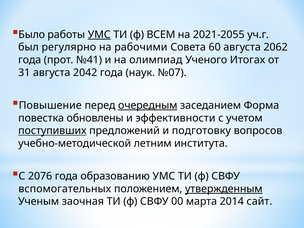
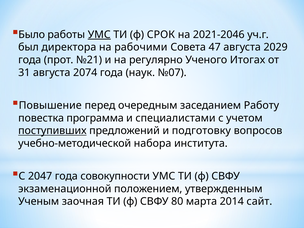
ВСЕМ: ВСЕМ -> СРОК
2021-2055: 2021-2055 -> 2021-2046
регулярно: регулярно -> директора
60: 60 -> 47
2062: 2062 -> 2029
№41: №41 -> №21
олимпиад: олимпиад -> регулярно
2042: 2042 -> 2074
очередным underline: present -> none
Форма: Форма -> Работу
обновлены: обновлены -> программа
эффективности: эффективности -> специалистами
летним: летним -> набора
2076: 2076 -> 2047
образованию: образованию -> совокупности
вспомогательных: вспомогательных -> экзаменационной
утвержденным underline: present -> none
00: 00 -> 80
